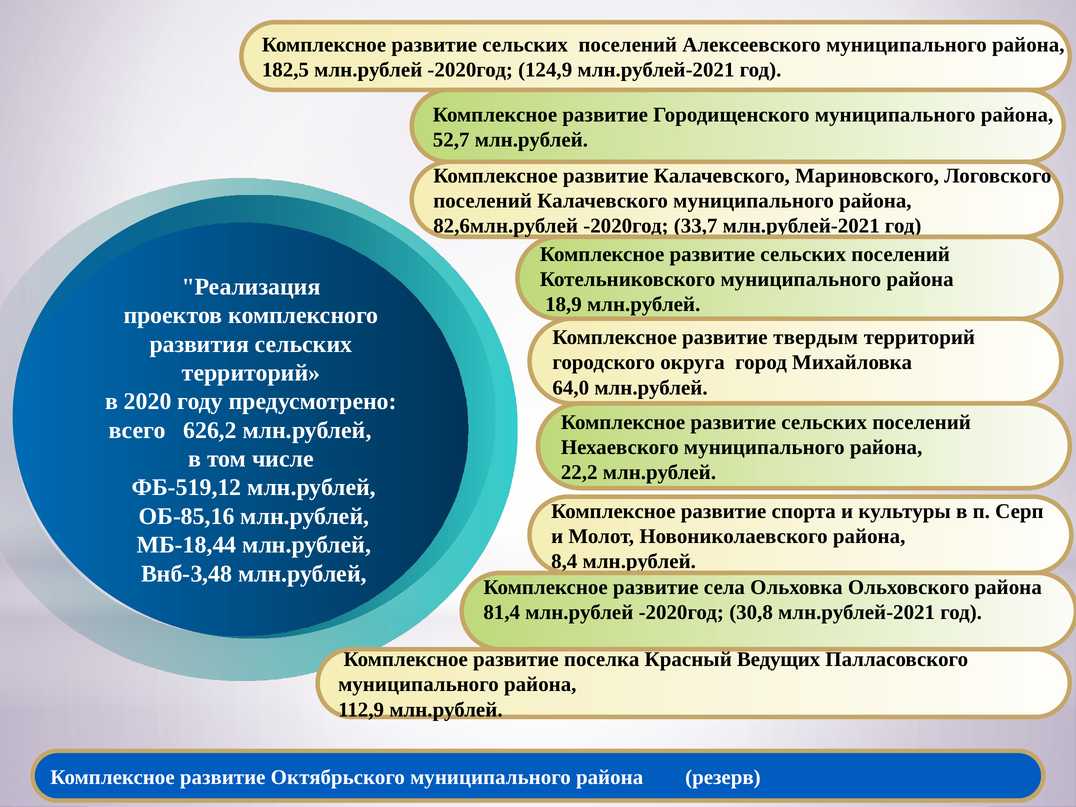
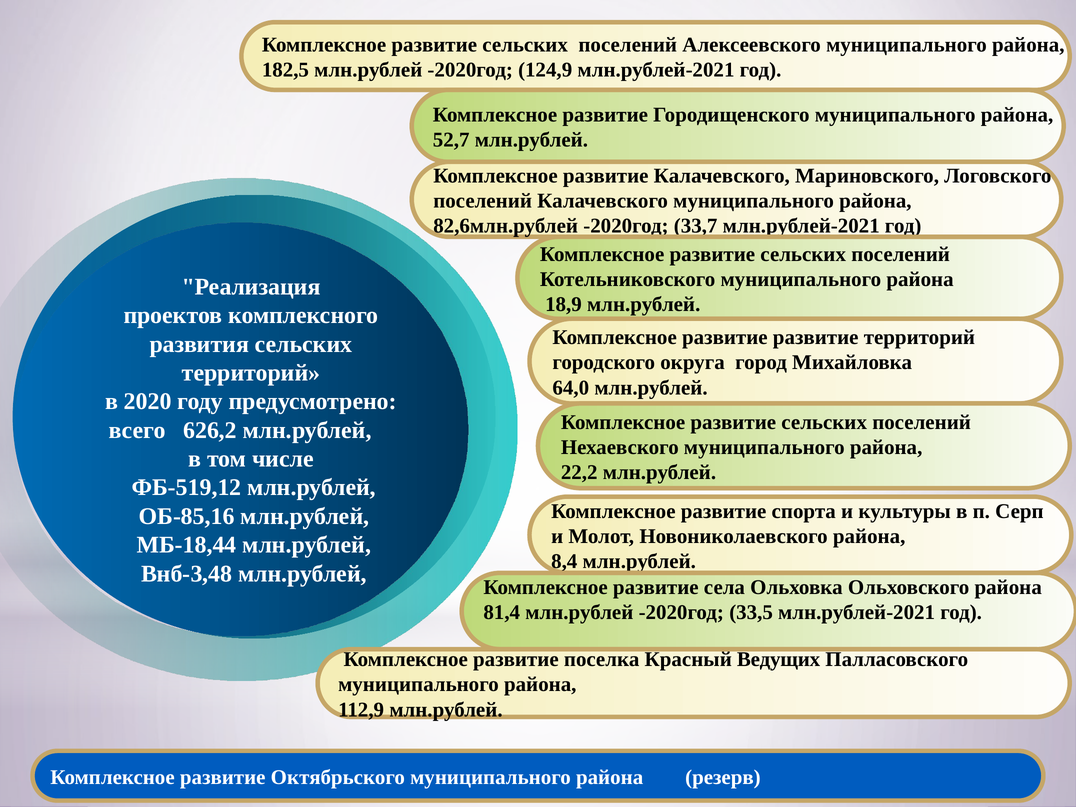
развитие твердым: твердым -> развитие
30,8: 30,8 -> 33,5
